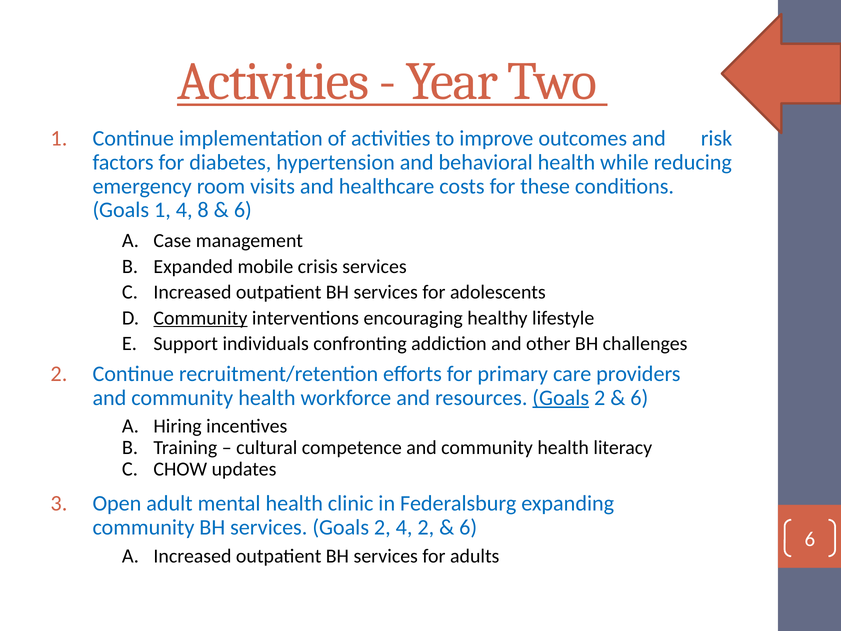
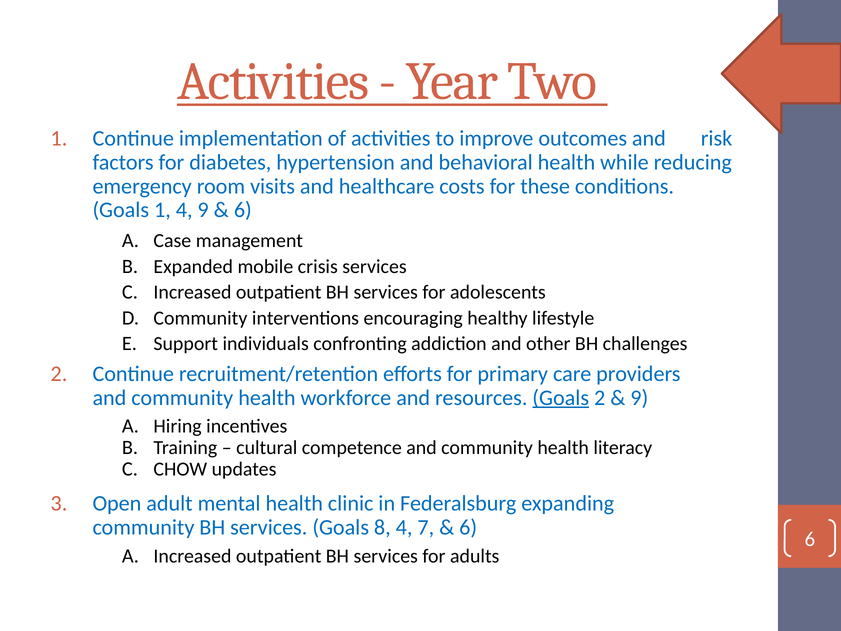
4 8: 8 -> 9
Community at (200, 318) underline: present -> none
6 at (639, 398): 6 -> 9
services Goals 2: 2 -> 8
4 2: 2 -> 7
